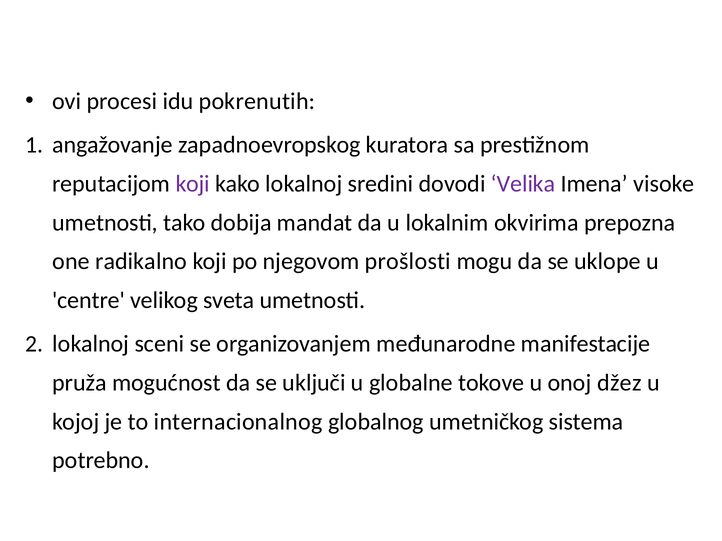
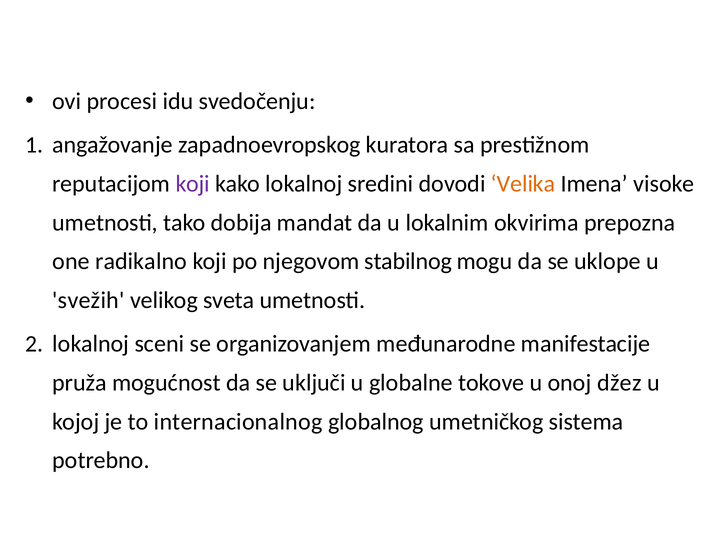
pokrenutih: pokrenutih -> svedočenju
Velika colour: purple -> orange
prošlosti: prošlosti -> stabilnog
centre: centre -> svežih
